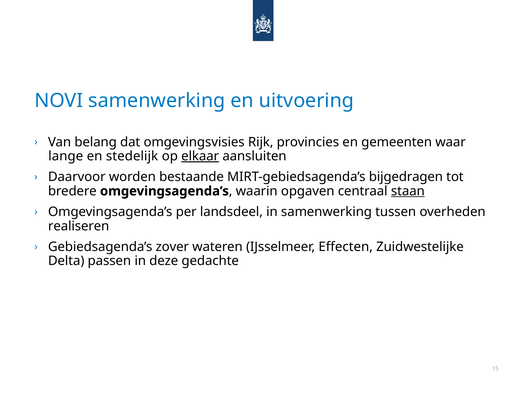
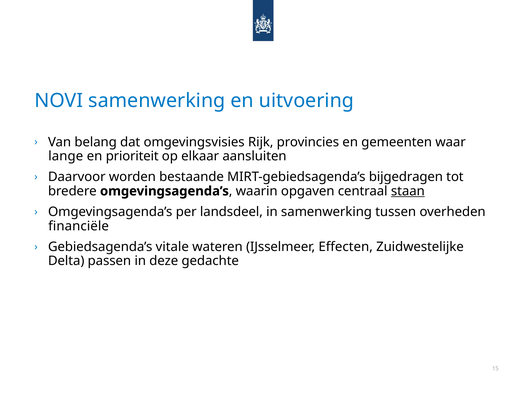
stedelijk: stedelijk -> prioriteit
elkaar underline: present -> none
realiseren: realiseren -> financiële
zover: zover -> vitale
